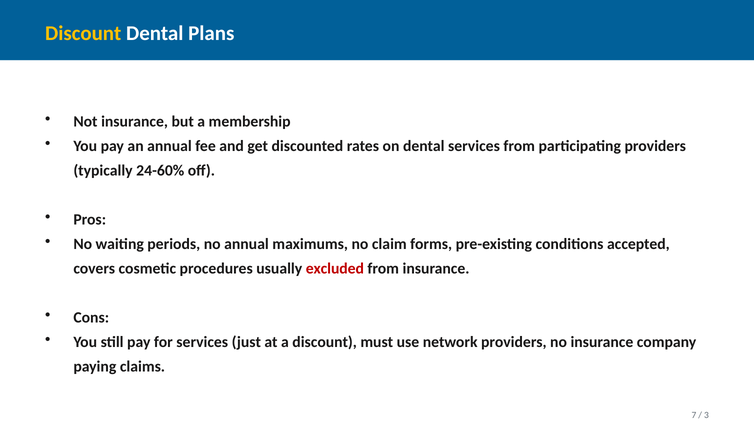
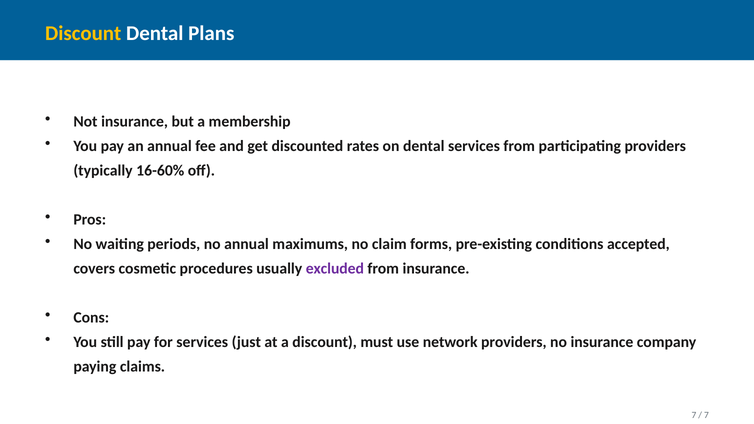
24-60%: 24-60% -> 16-60%
excluded colour: red -> purple
3 at (706, 415): 3 -> 7
